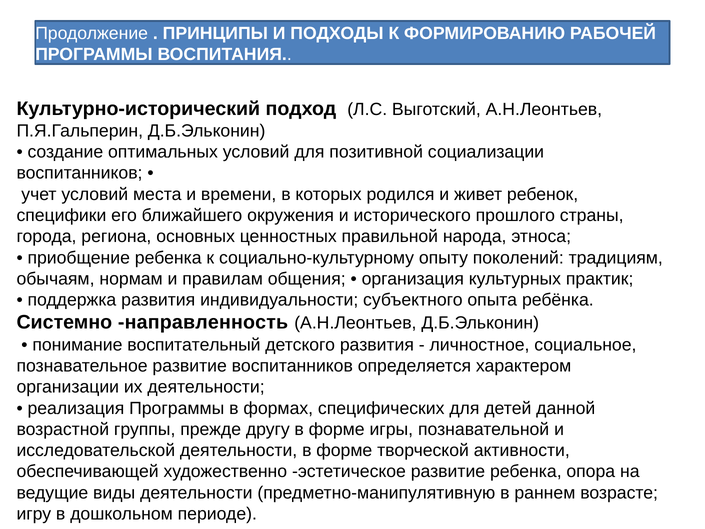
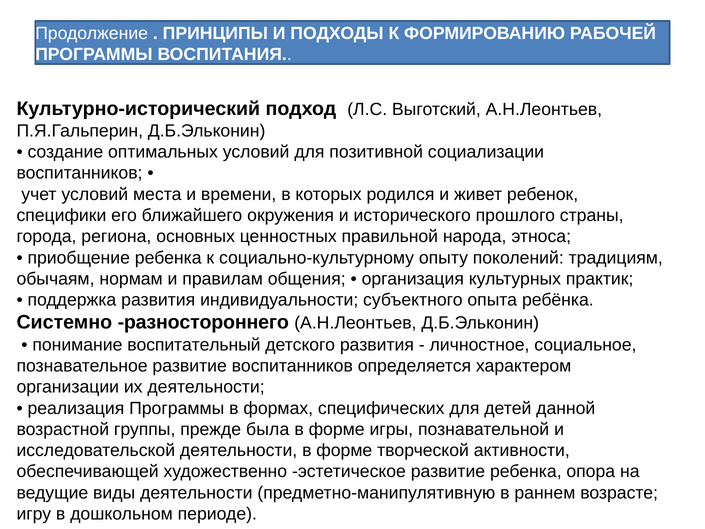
направленность: направленность -> разностороннего
другу: другу -> была
